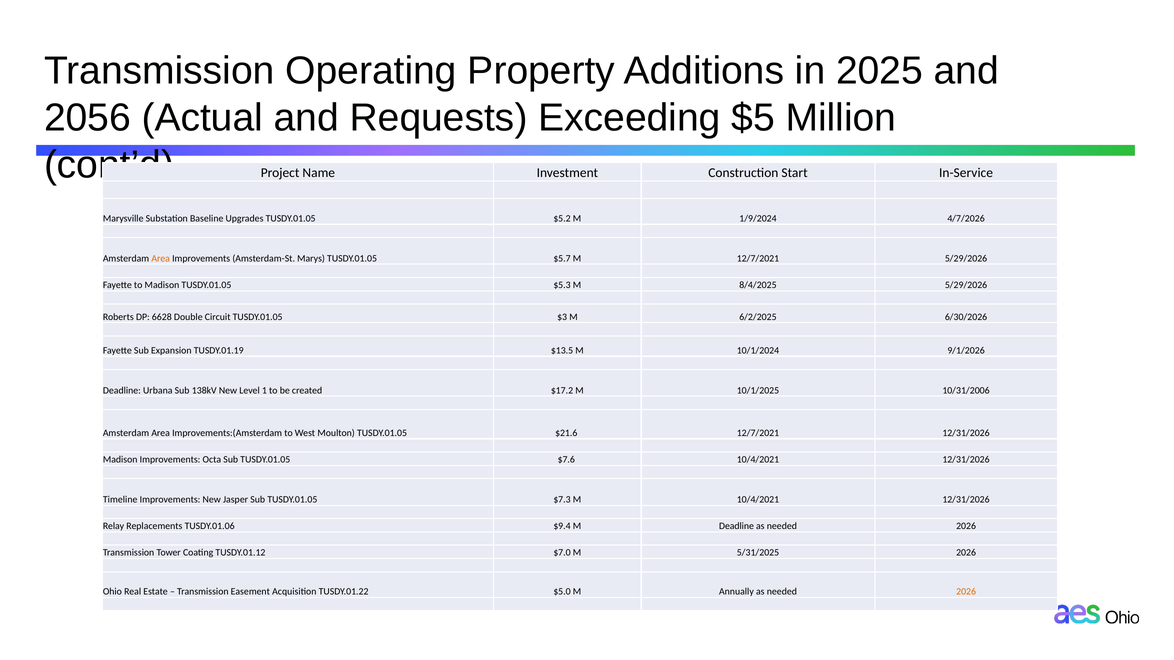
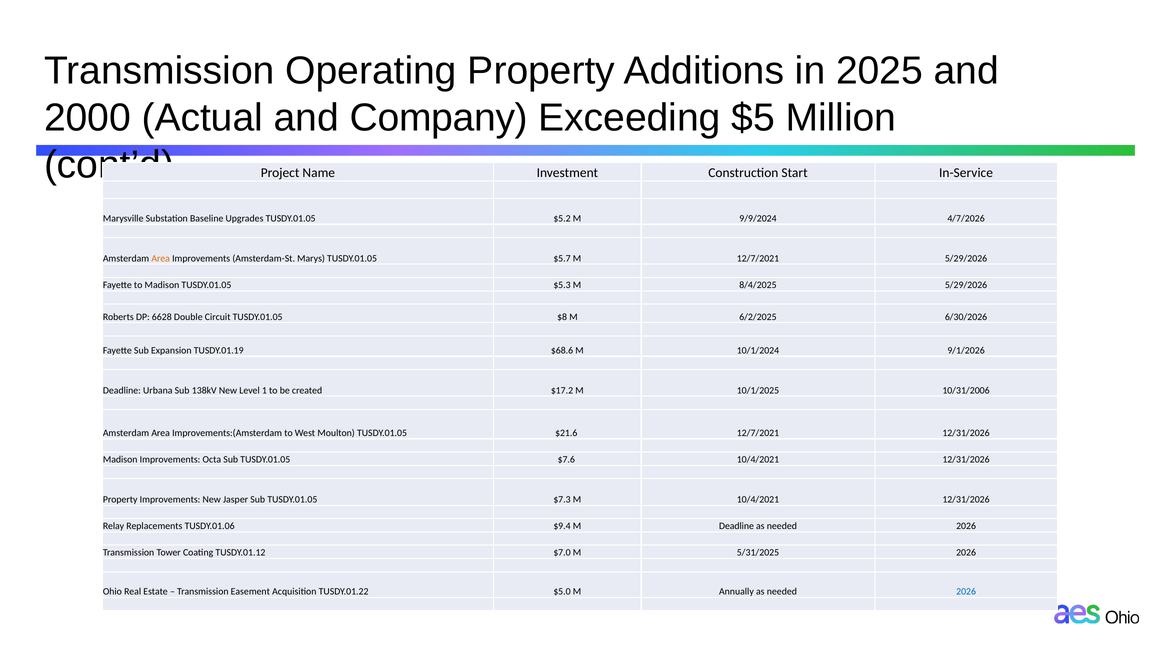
2056: 2056 -> 2000
Requests: Requests -> Company
1/9/2024: 1/9/2024 -> 9/9/2024
$3: $3 -> $8
$13.5: $13.5 -> $68.6
Timeline at (120, 500): Timeline -> Property
2026 at (966, 592) colour: orange -> blue
